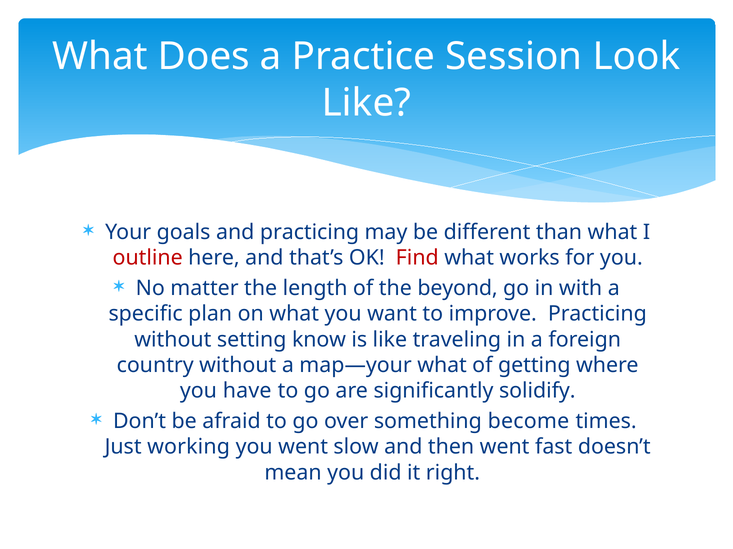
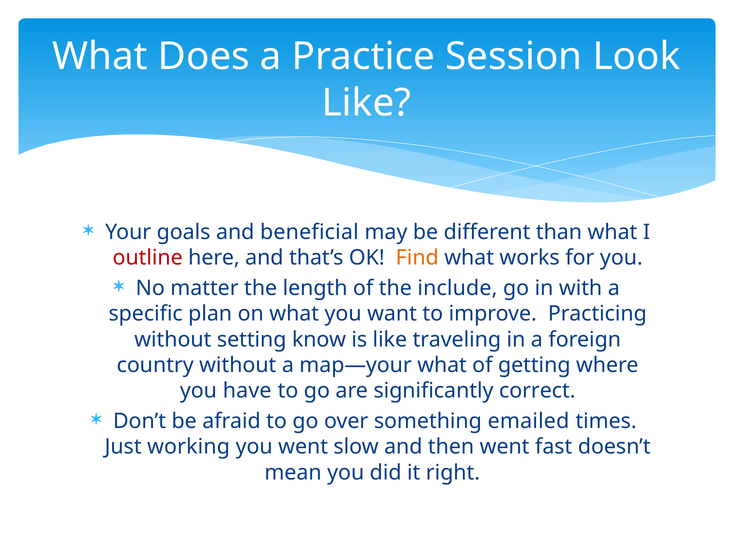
and practicing: practicing -> beneficial
Find colour: red -> orange
beyond: beyond -> include
solidify: solidify -> correct
become: become -> emailed
